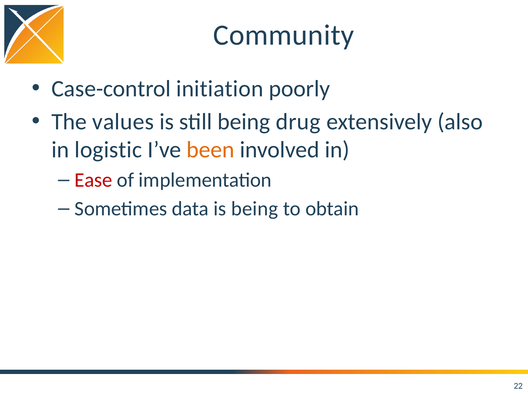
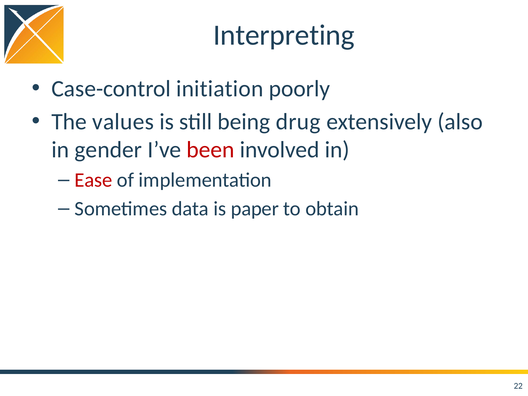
Community: Community -> Interpreting
logistic: logistic -> gender
been colour: orange -> red
is being: being -> paper
